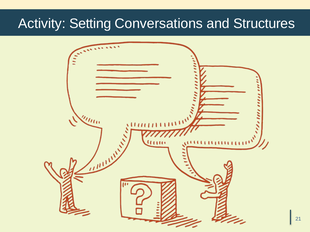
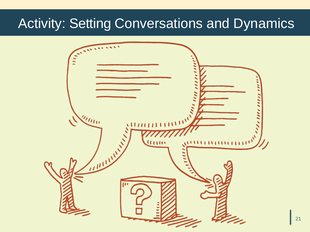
Structures: Structures -> Dynamics
